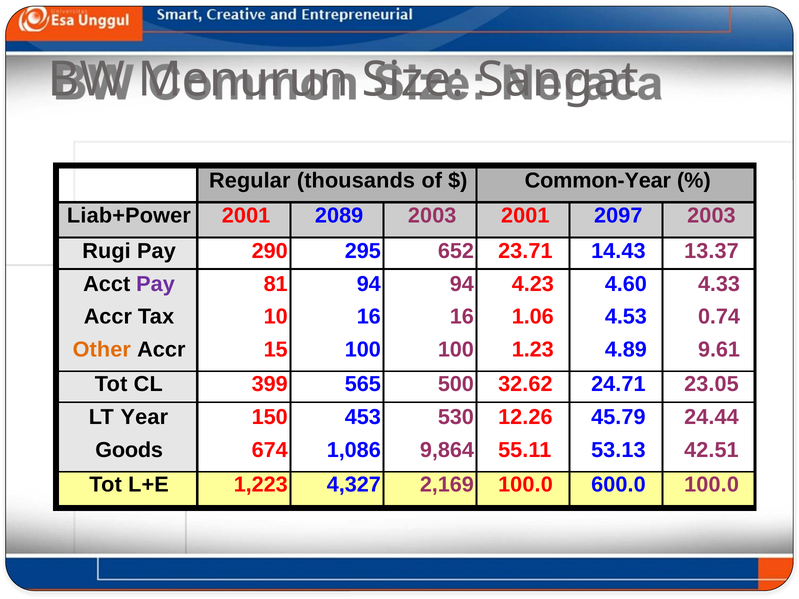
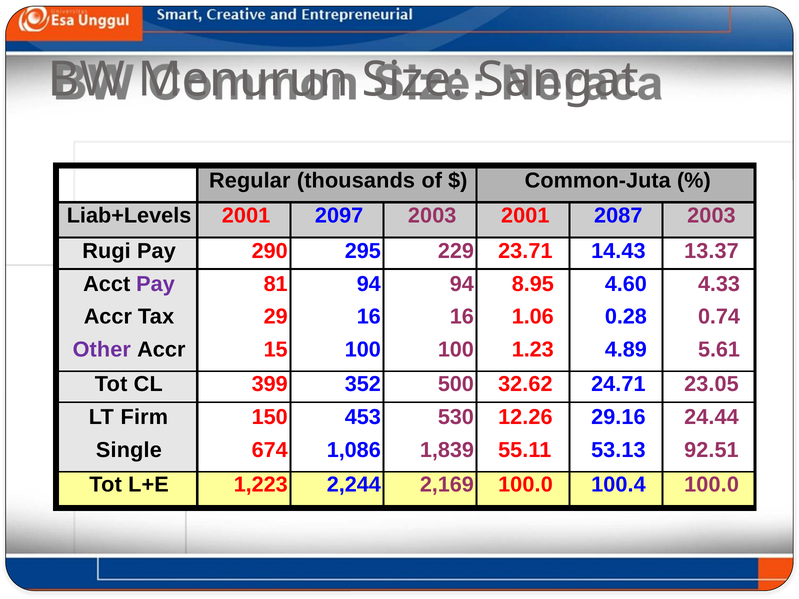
Common-Year: Common-Year -> Common-Juta
Liab+Power: Liab+Power -> Liab+Levels
2089: 2089 -> 2097
2097: 2097 -> 2087
652: 652 -> 229
4.23: 4.23 -> 8.95
10: 10 -> 29
4.53: 4.53 -> 0.28
Other colour: orange -> purple
9.61: 9.61 -> 5.61
565: 565 -> 352
Year: Year -> Firm
45.79: 45.79 -> 29.16
Goods: Goods -> Single
9,864: 9,864 -> 1,839
42.51: 42.51 -> 92.51
4,327: 4,327 -> 2,244
600.0: 600.0 -> 100.4
